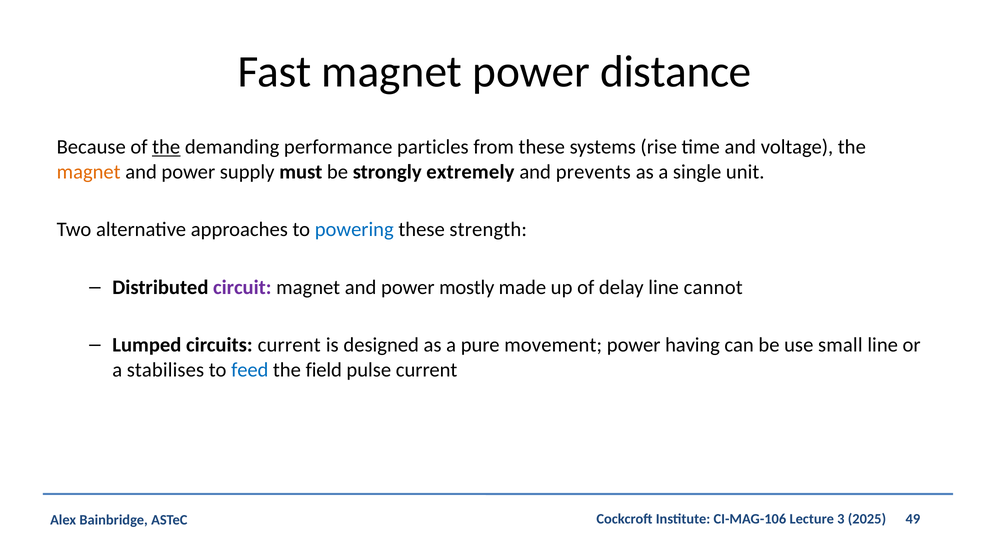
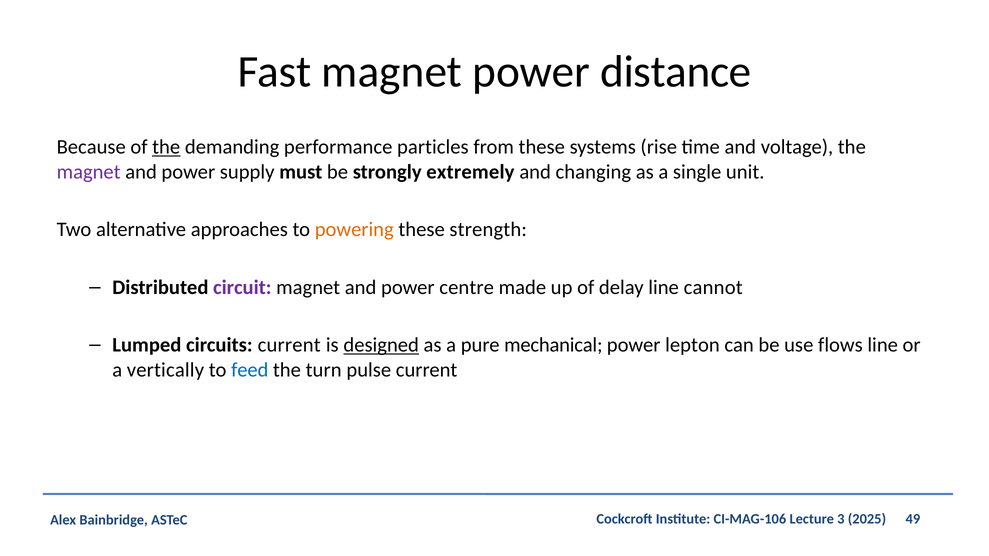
magnet at (89, 172) colour: orange -> purple
prevents: prevents -> changing
powering colour: blue -> orange
mostly: mostly -> centre
designed underline: none -> present
movement: movement -> mechanical
having: having -> lepton
small: small -> flows
stabilises: stabilises -> vertically
field: field -> turn
